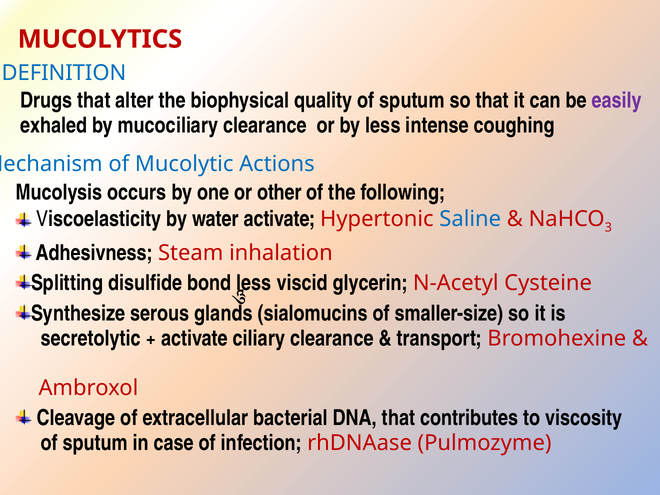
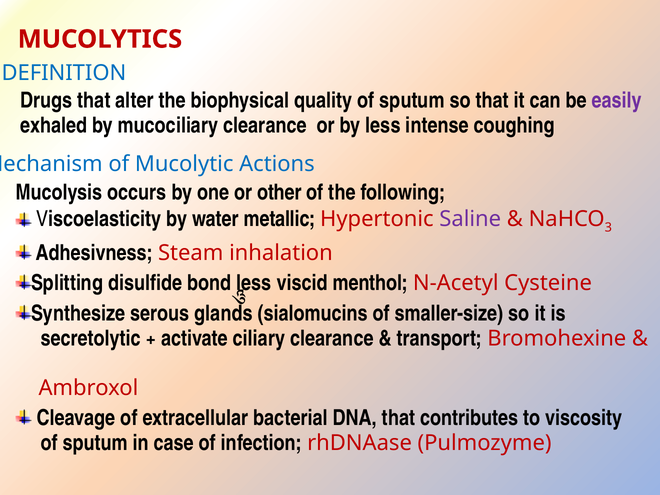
activate at (280, 219): activate -> metallic
Saline colour: blue -> purple
glycerin: glycerin -> menthol
